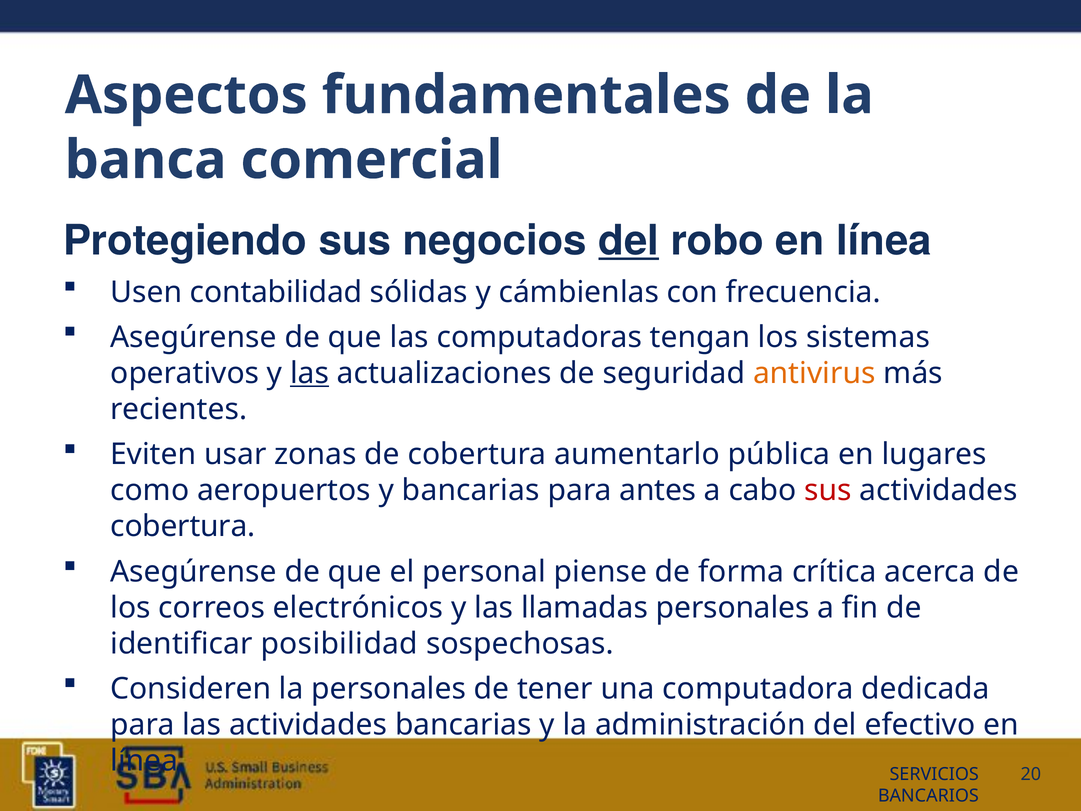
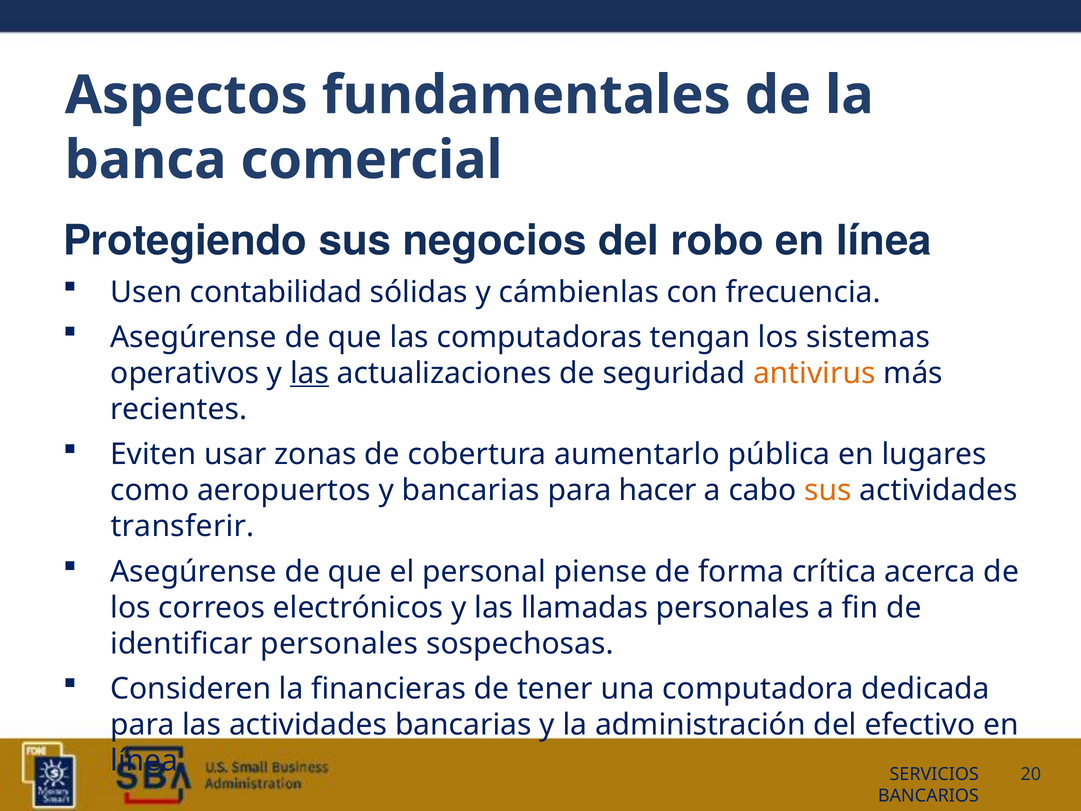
del at (629, 241) underline: present -> none
antes: antes -> hacer
sus at (828, 490) colour: red -> orange
cobertura at (183, 526): cobertura -> transferir
identificar posibilidad: posibilidad -> personales
la personales: personales -> financieras
